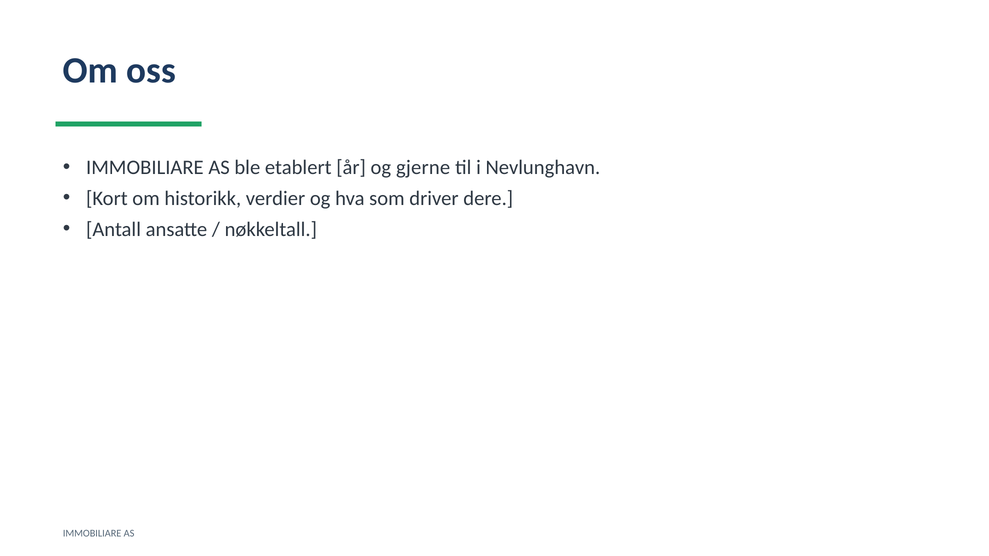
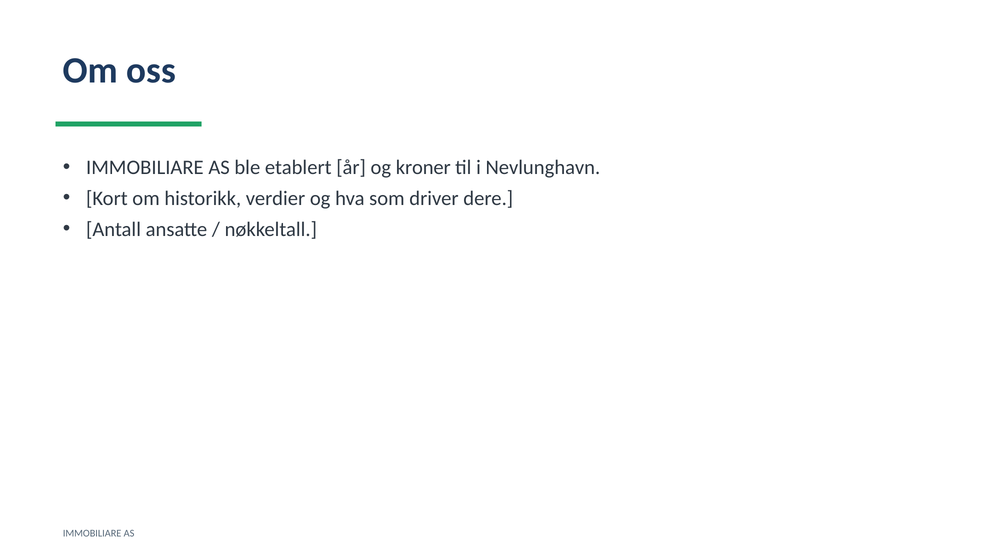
gjerne: gjerne -> kroner
